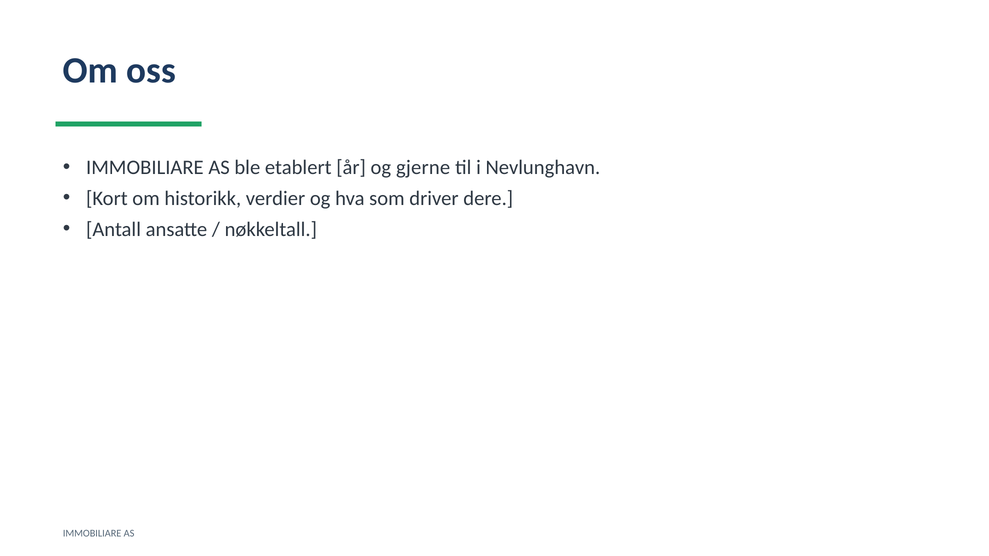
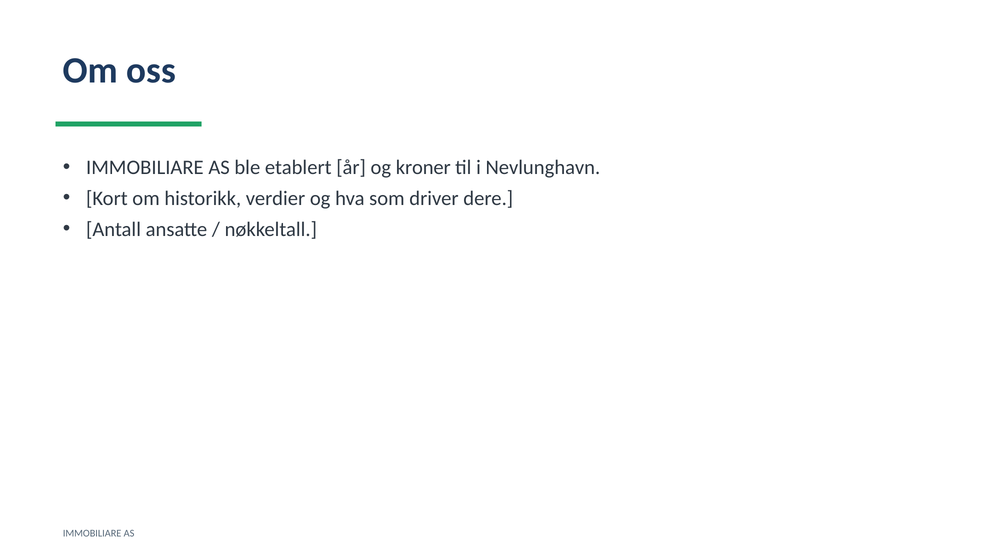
gjerne: gjerne -> kroner
